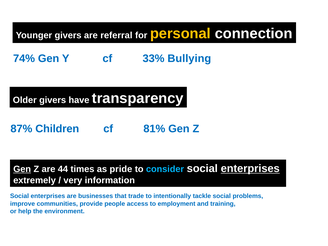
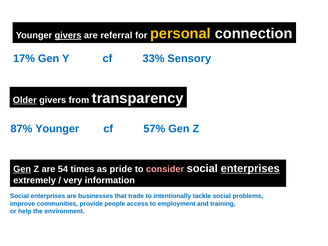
givers at (68, 35) underline: none -> present
74%: 74% -> 17%
Bullying: Bullying -> Sensory
Older underline: none -> present
have: have -> from
87% Children: Children -> Younger
81%: 81% -> 57%
44: 44 -> 54
consider colour: light blue -> pink
